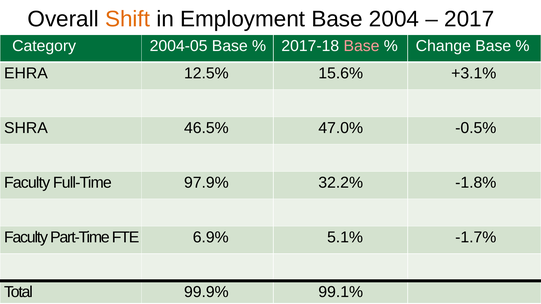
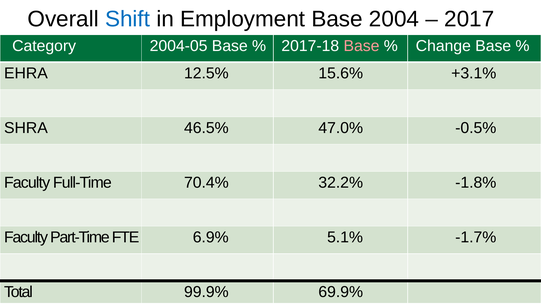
Shift colour: orange -> blue
97.9%: 97.9% -> 70.4%
99.1%: 99.1% -> 69.9%
